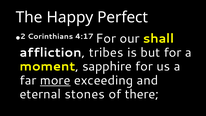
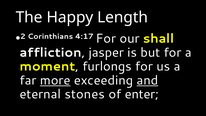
Perfect: Perfect -> Length
tribes: tribes -> jasper
sapphire: sapphire -> furlongs
and underline: none -> present
there: there -> enter
